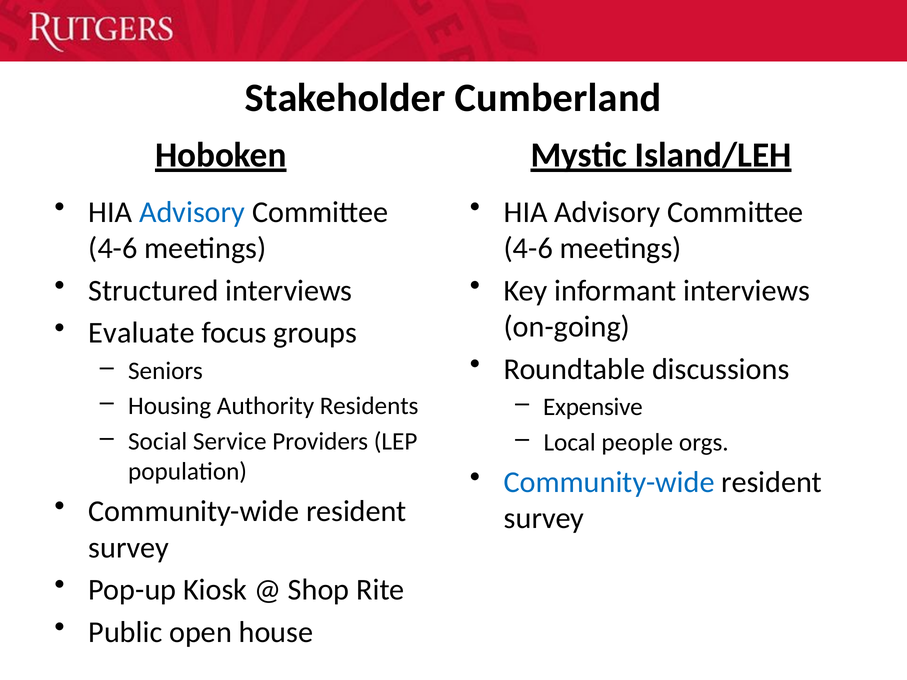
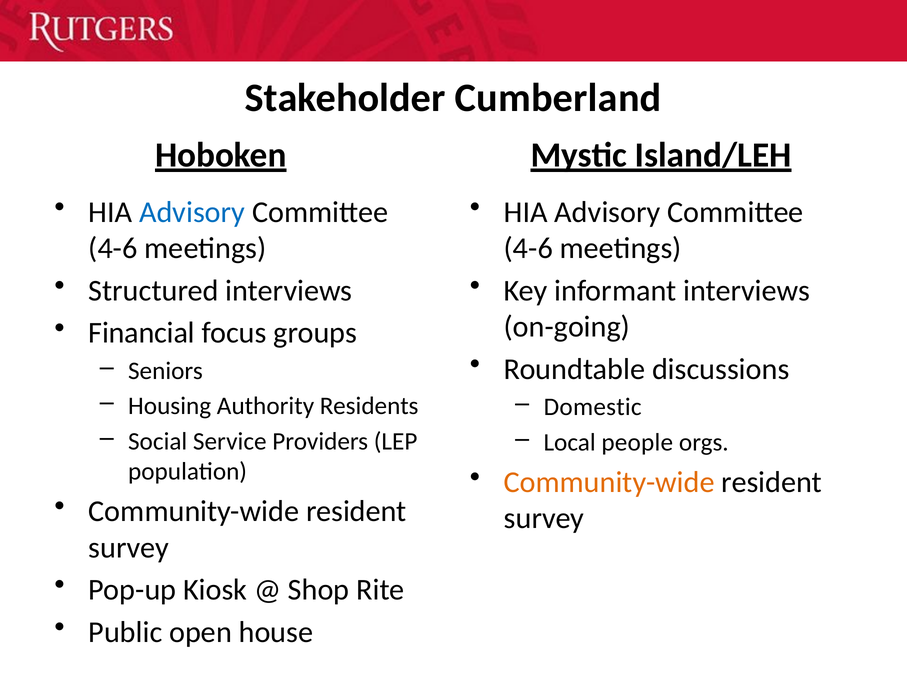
Evaluate: Evaluate -> Financial
Expensive: Expensive -> Domestic
Community-wide at (609, 482) colour: blue -> orange
